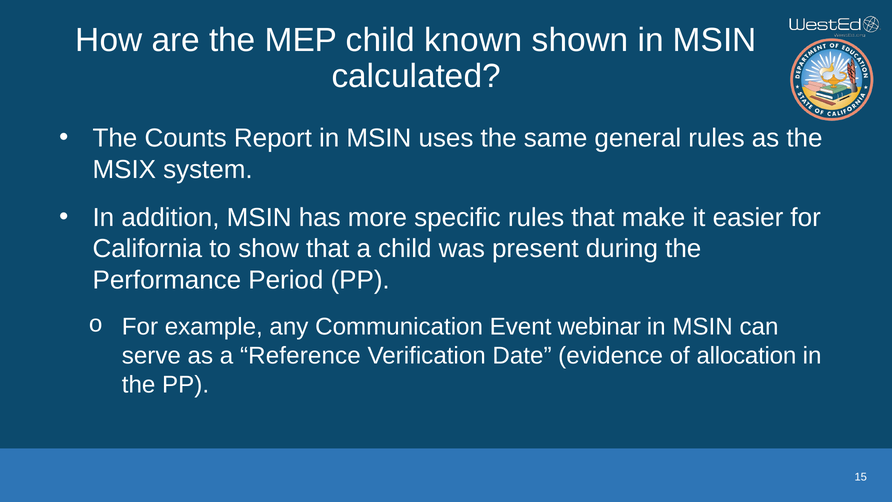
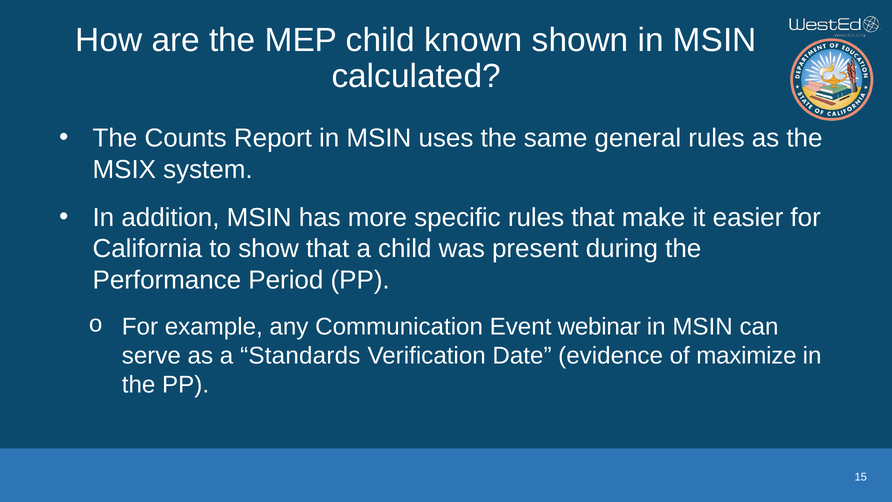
Reference: Reference -> Standards
allocation: allocation -> maximize
